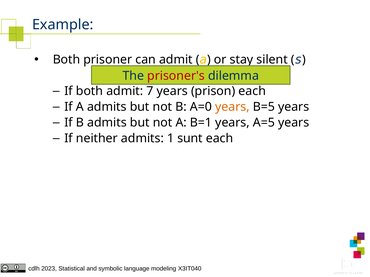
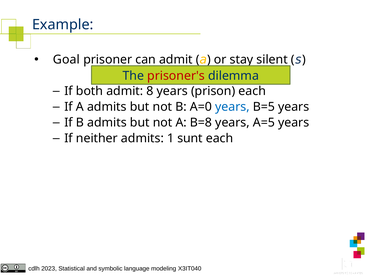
Both at (66, 60): Both -> Goal
7: 7 -> 8
years at (232, 107) colour: orange -> blue
B=1: B=1 -> B=8
